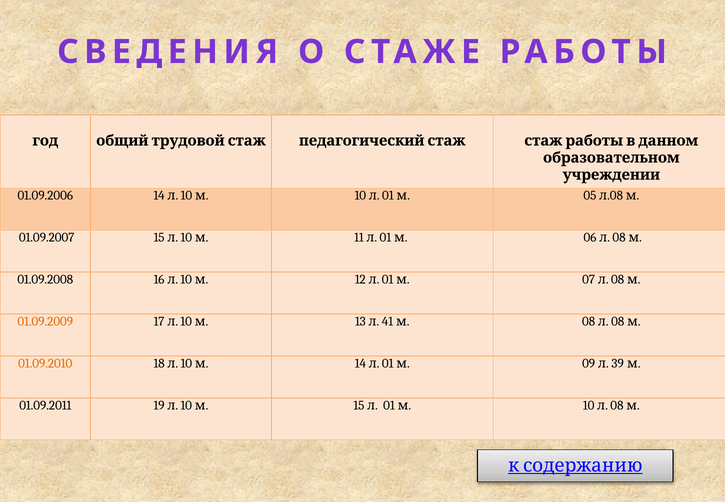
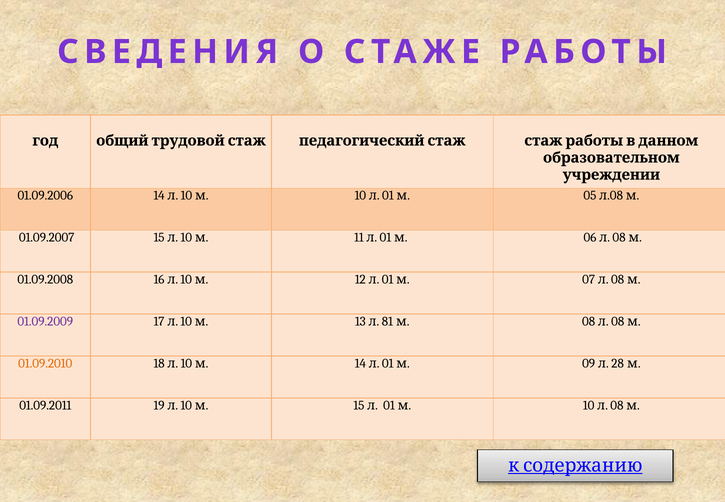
01.09.2009 colour: orange -> purple
41: 41 -> 81
39: 39 -> 28
